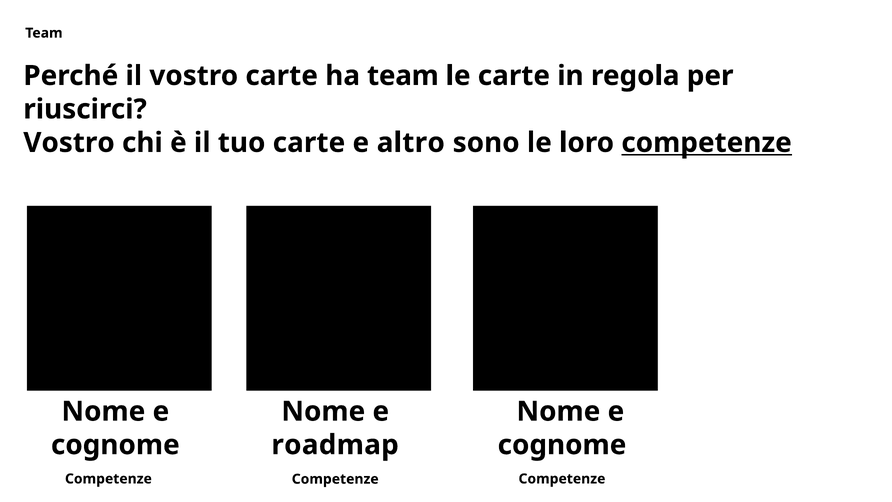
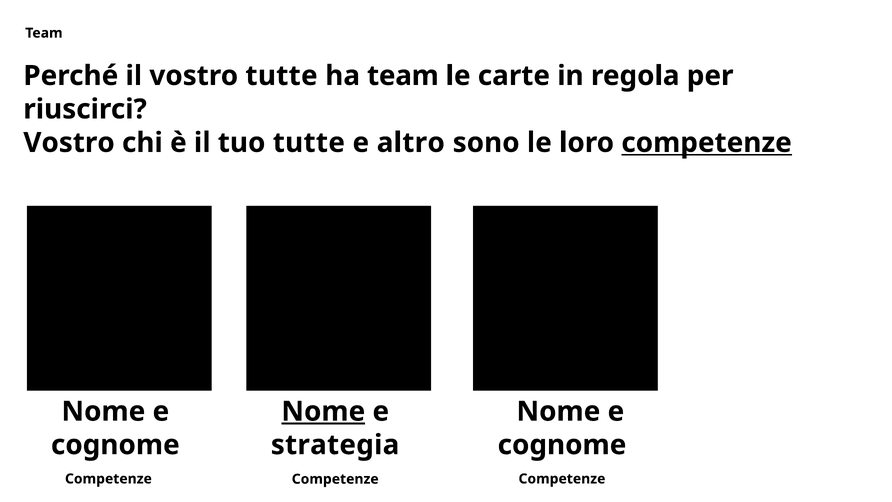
vostro carte: carte -> tutte
tuo carte: carte -> tutte
Nome at (323, 411) underline: none -> present
roadmap: roadmap -> strategia
